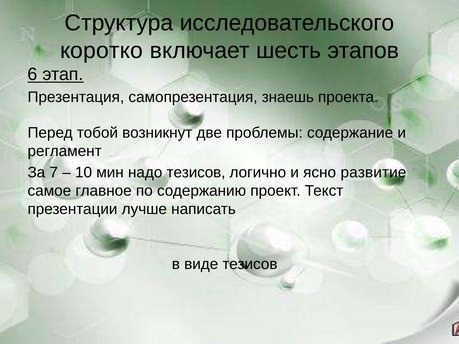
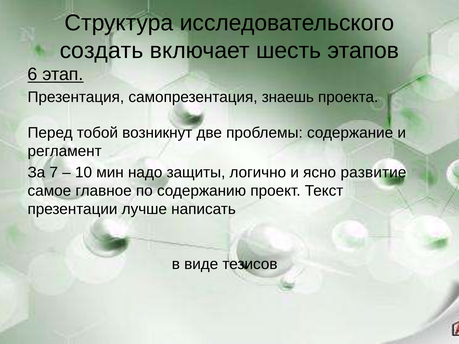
коротко: коротко -> создать
надо тезисов: тезисов -> защиты
